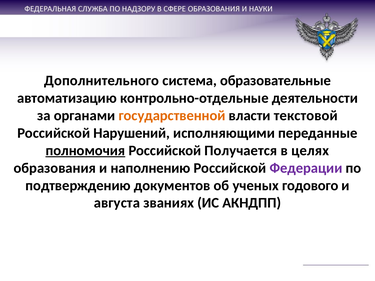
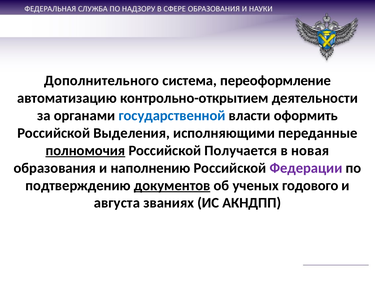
образовательные: образовательные -> переоформление
контрольно-отдельные: контрольно-отдельные -> контрольно-открытием
государственной colour: orange -> blue
текстовой: текстовой -> оформить
Нарушений: Нарушений -> Выделения
целях: целях -> новая
документов underline: none -> present
